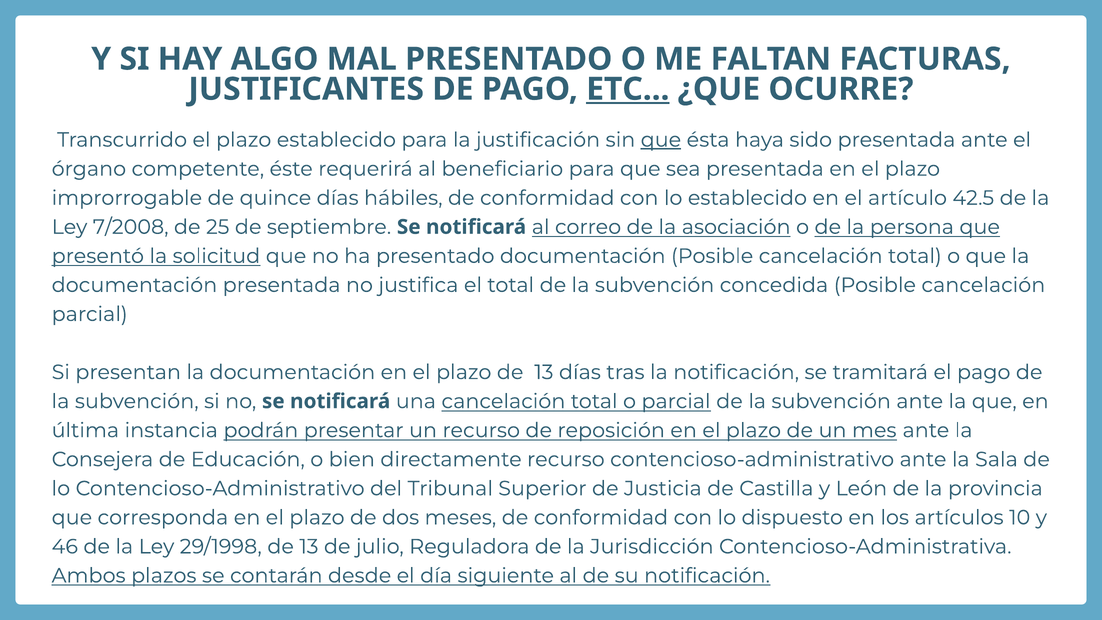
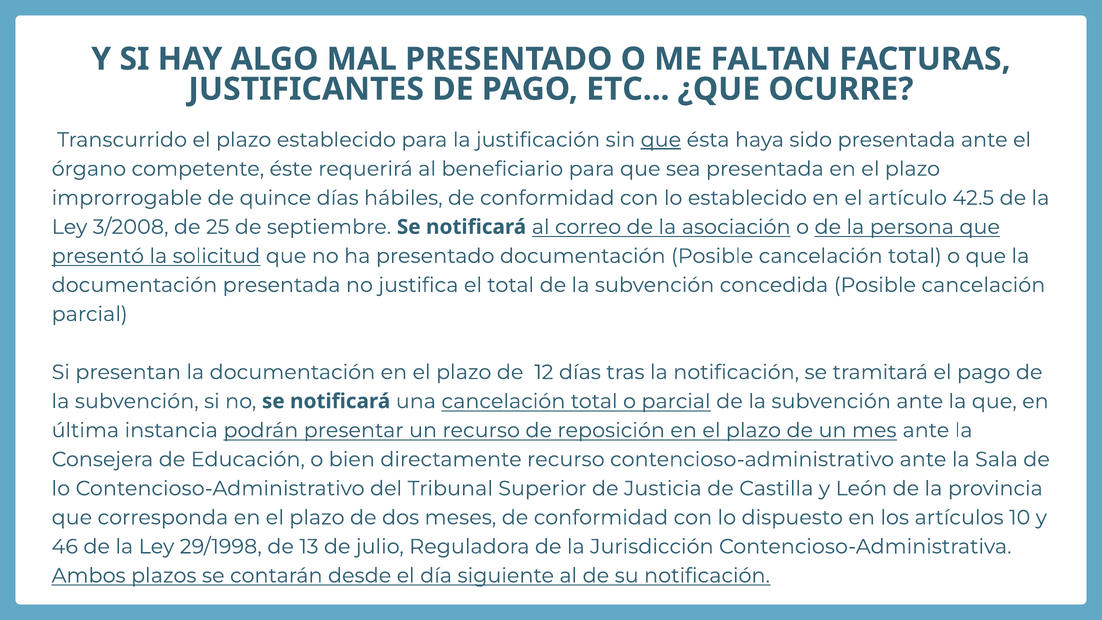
ETC underline: present -> none
7/2008: 7/2008 -> 3/2008
plazo de 13: 13 -> 12
